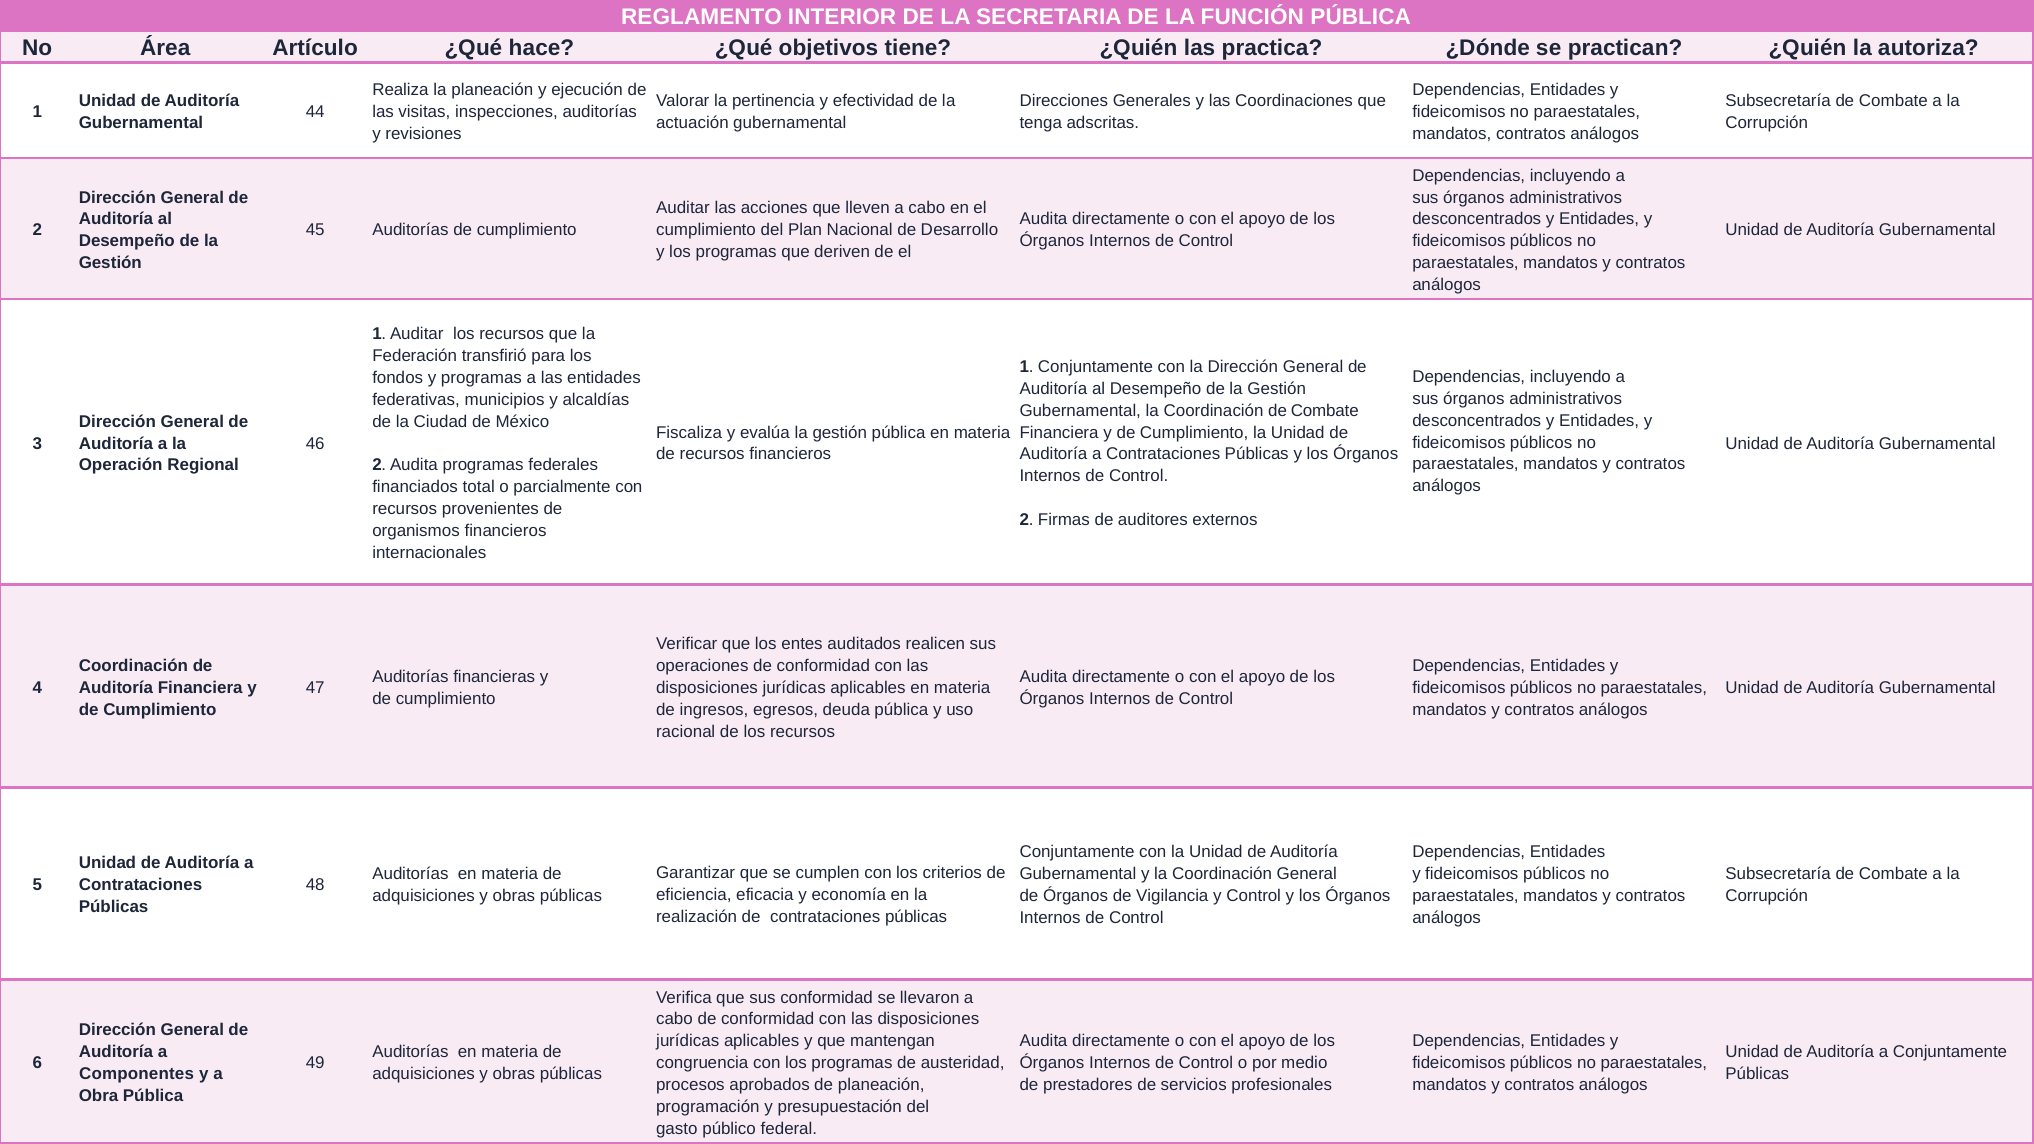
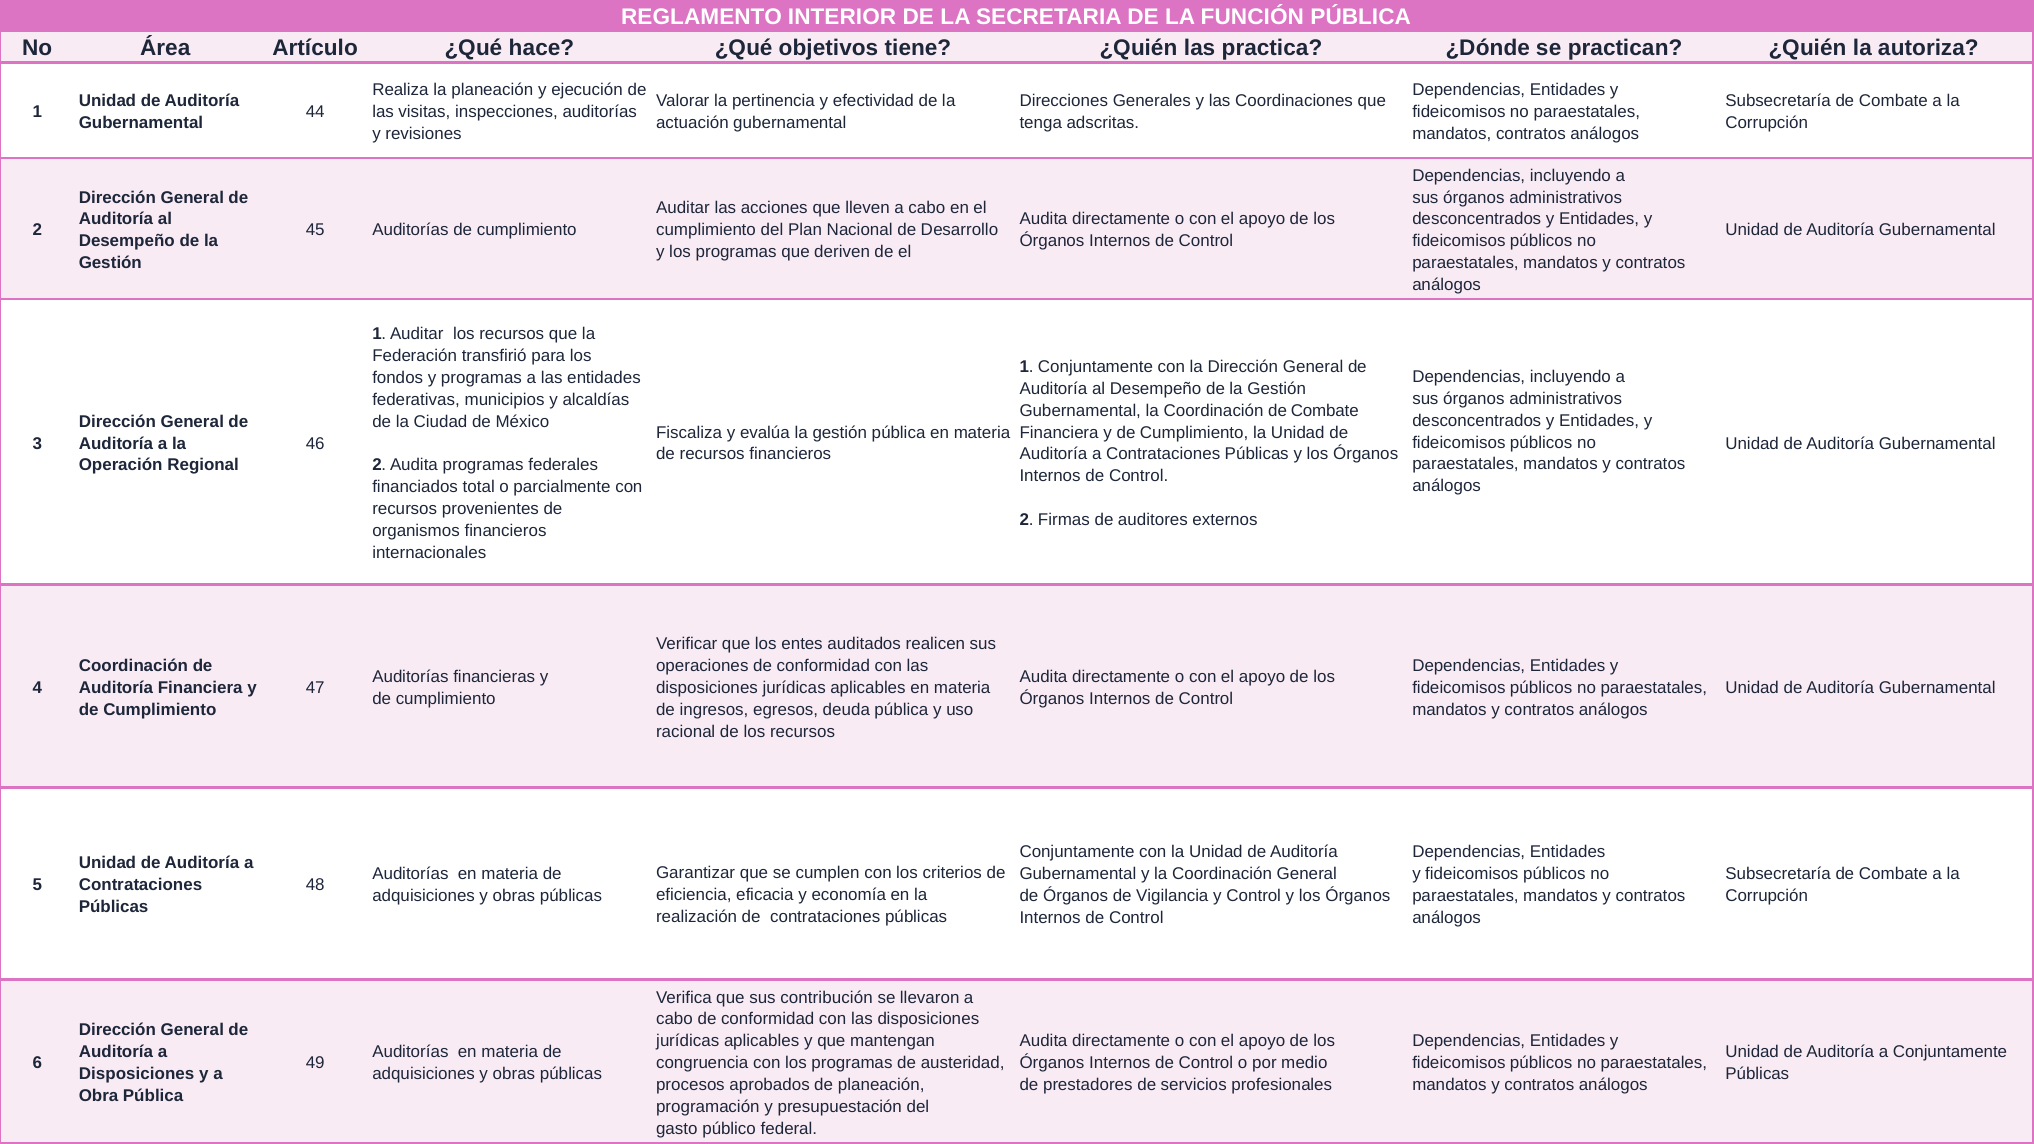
sus conformidad: conformidad -> contribución
Componentes at (137, 1074): Componentes -> Disposiciones
